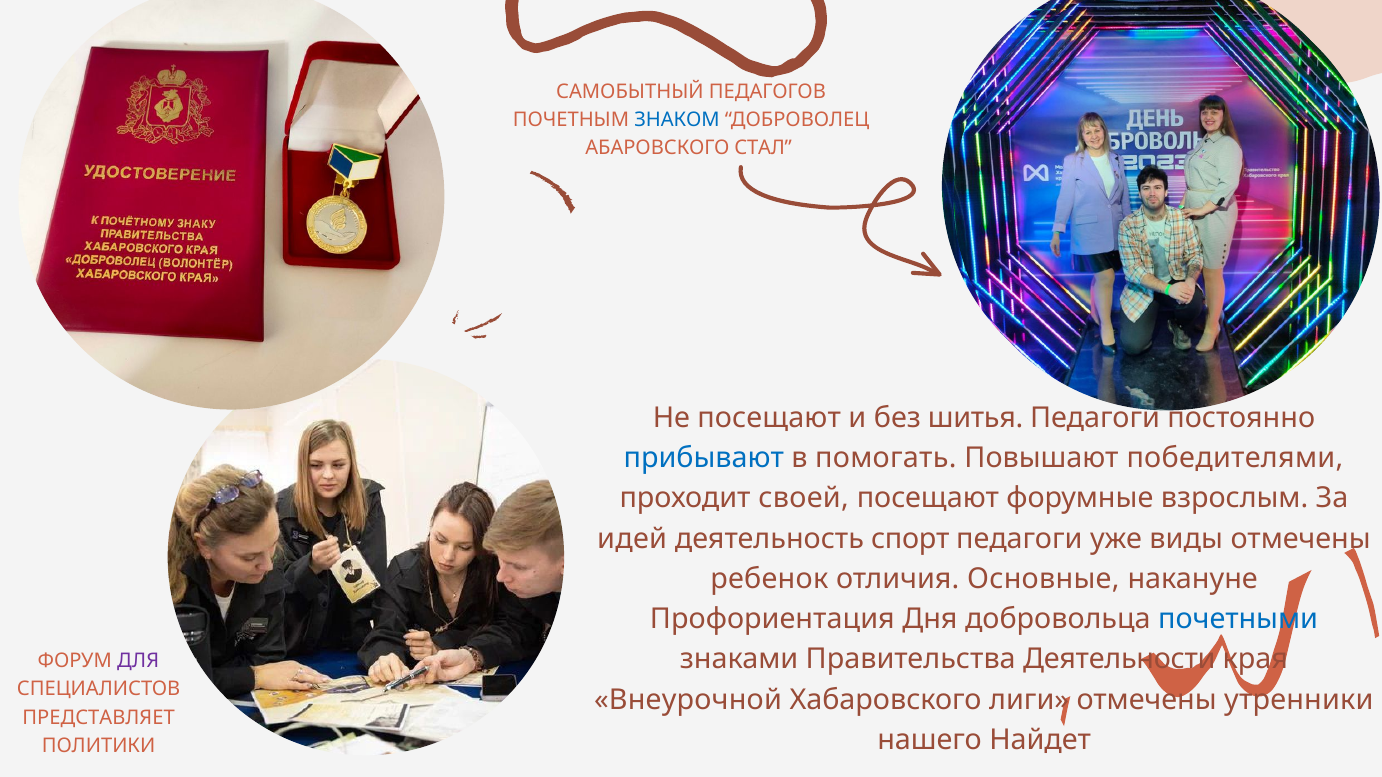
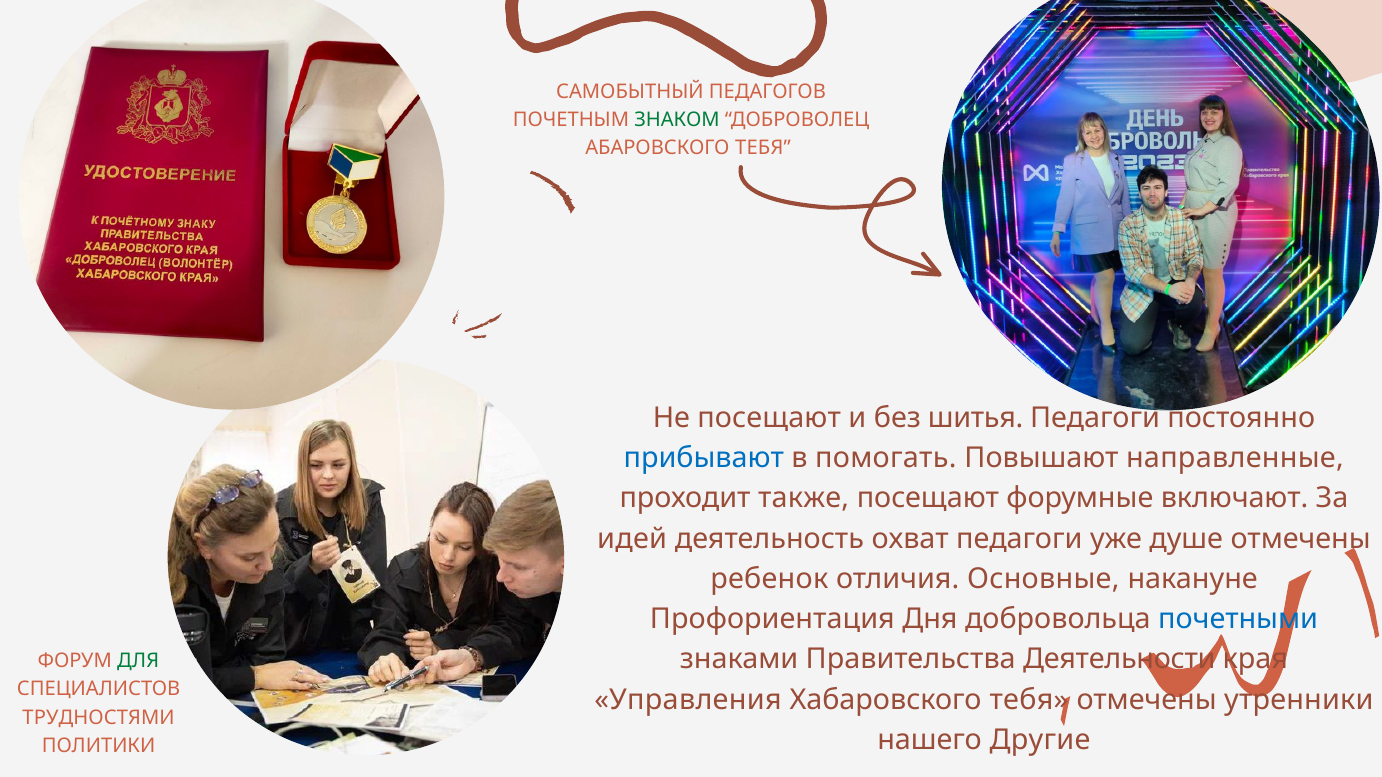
ЗНАКОМ colour: blue -> green
АБАРОВСКОГО СТАЛ: СТАЛ -> ТЕБЯ
победителями: победителями -> направленные
своей: своей -> также
взрослым: взрослым -> включают
спорт: спорт -> охват
виды: виды -> душе
ДЛЯ colour: purple -> green
Внеурочной: Внеурочной -> Управления
Хабаровского лиги: лиги -> тебя
ПРЕДСТАВЛЯЕТ: ПРЕДСТАВЛЯЕТ -> ТРУДНОСТЯМИ
Найдет: Найдет -> Другие
